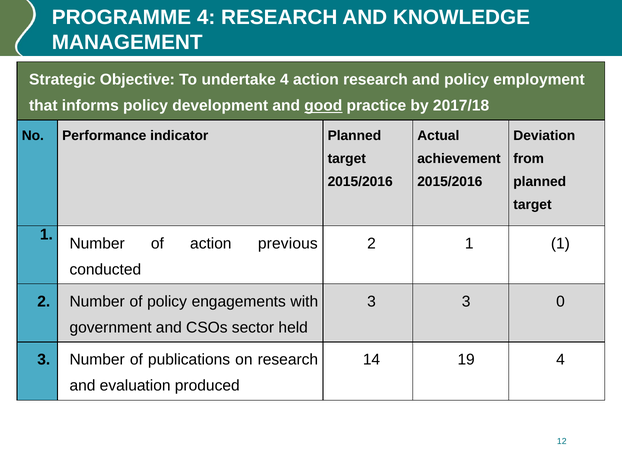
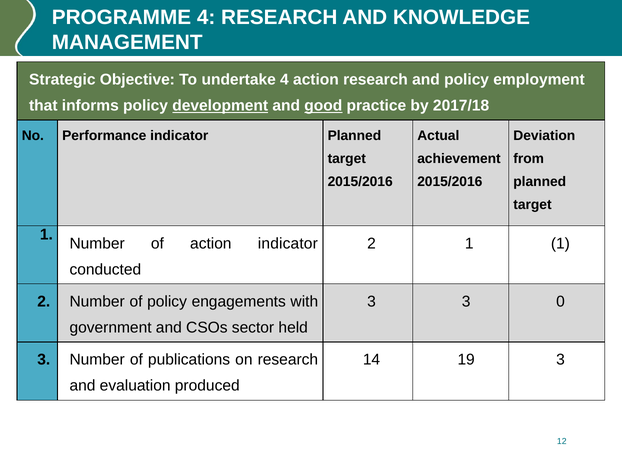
development underline: none -> present
action previous: previous -> indicator
19 4: 4 -> 3
